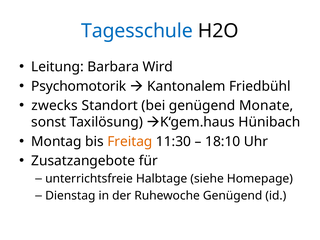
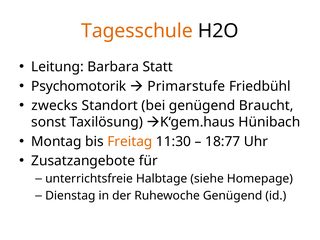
Tagesschule colour: blue -> orange
Wird: Wird -> Statt
Kantonalem: Kantonalem -> Primarstufe
Monate: Monate -> Braucht
18:10: 18:10 -> 18:77
